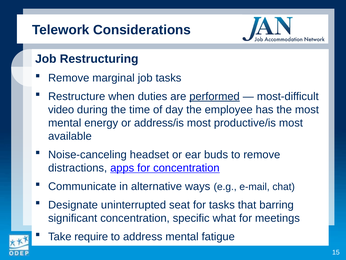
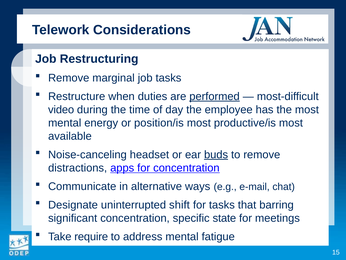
address/is: address/is -> position/is
buds underline: none -> present
seat: seat -> shift
what: what -> state
